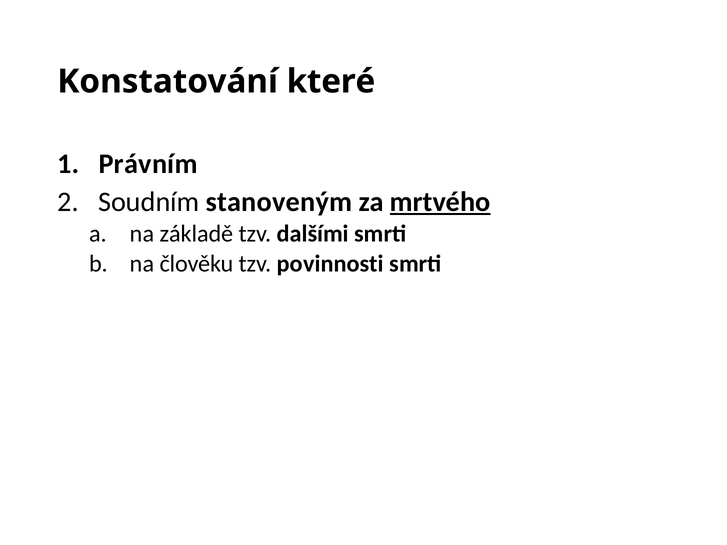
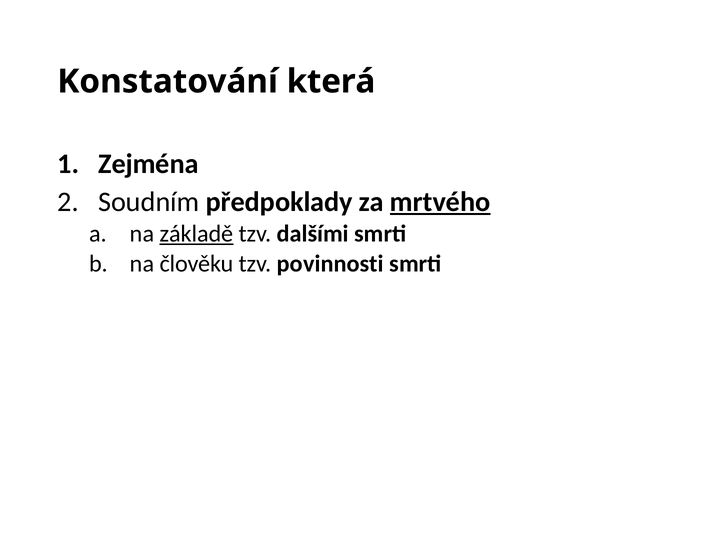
které: které -> která
Právním: Právním -> Zejména
stanoveným: stanoveným -> předpoklady
základě underline: none -> present
